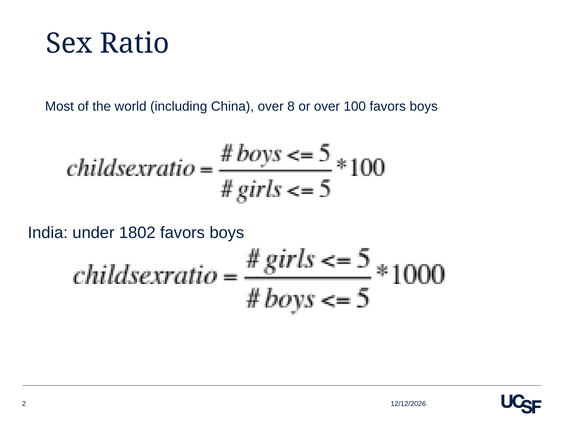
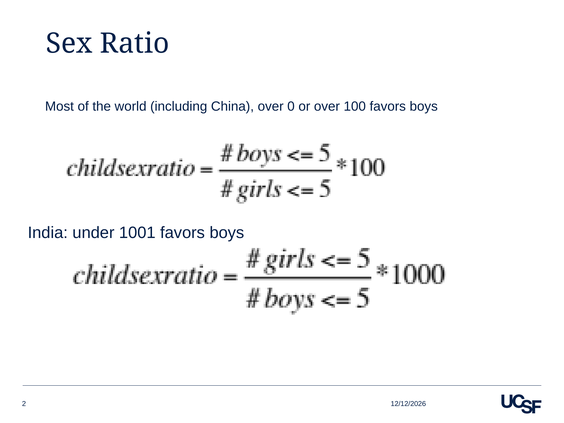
8: 8 -> 0
1802: 1802 -> 1001
